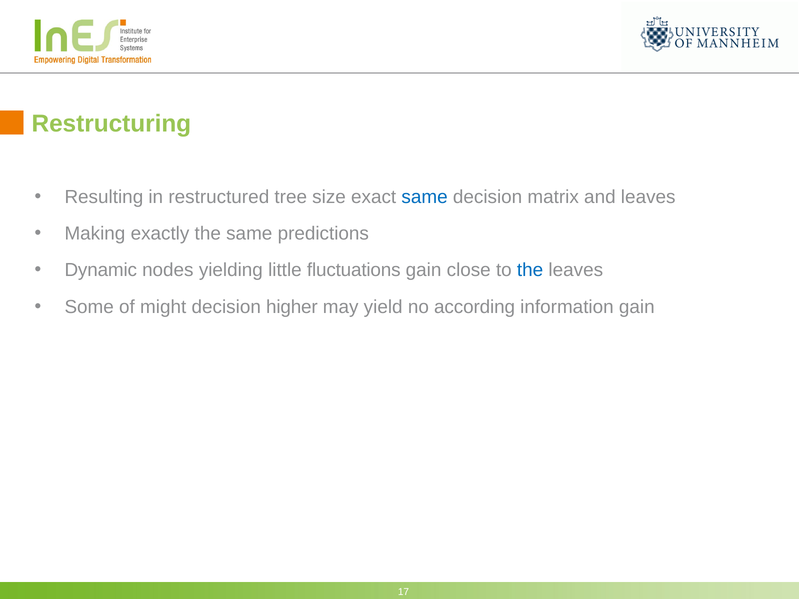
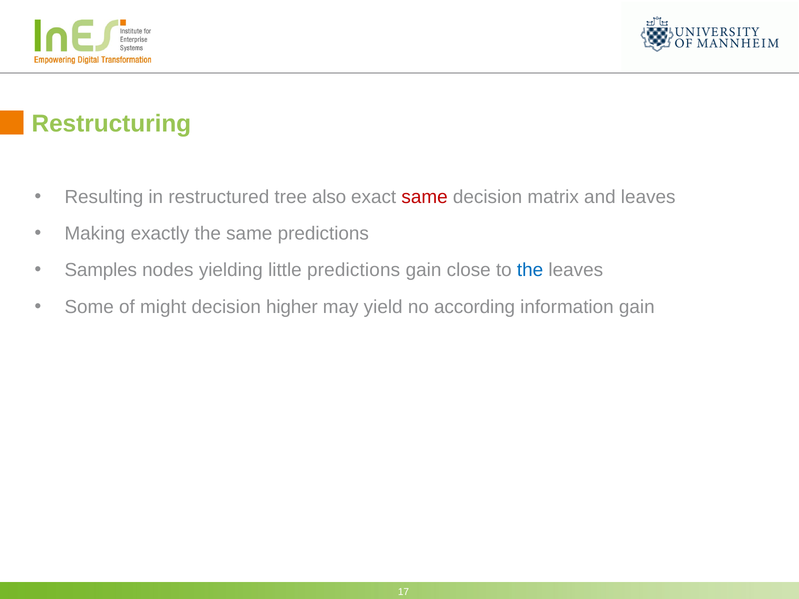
size: size -> also
same at (425, 197) colour: blue -> red
Dynamic: Dynamic -> Samples
little fluctuations: fluctuations -> predictions
